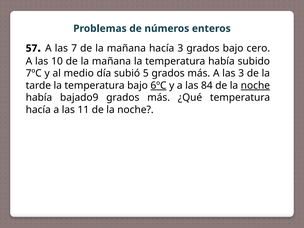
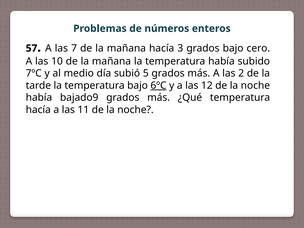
las 3: 3 -> 2
84: 84 -> 12
noche at (255, 85) underline: present -> none
